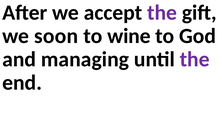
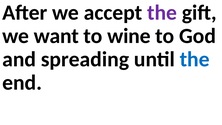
soon: soon -> want
managing: managing -> spreading
the at (195, 59) colour: purple -> blue
